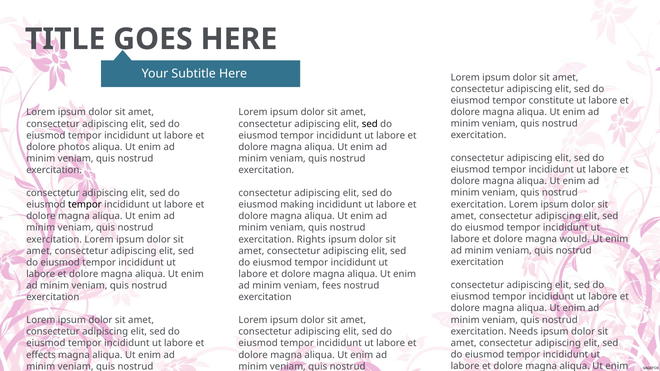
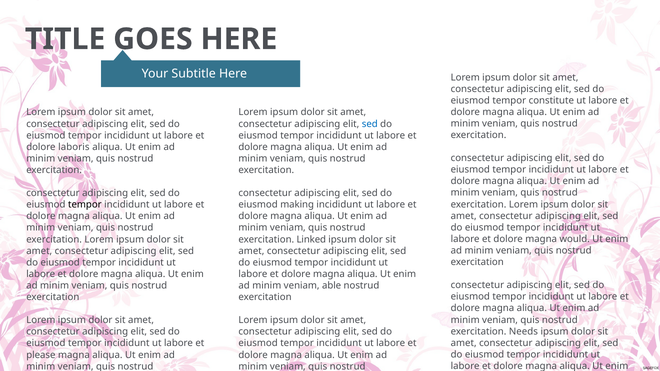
sed at (370, 124) colour: black -> blue
photos: photos -> laboris
Rights: Rights -> Linked
fees: fees -> able
effects: effects -> please
